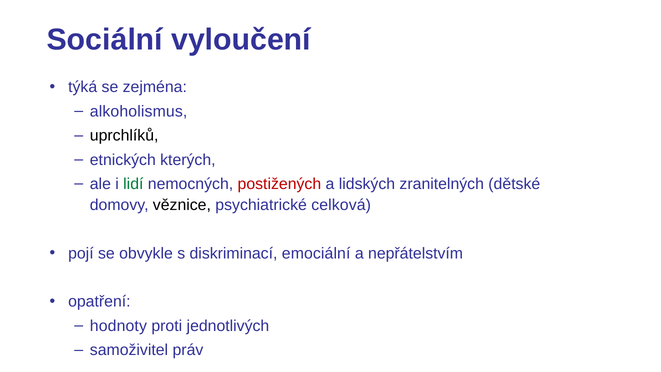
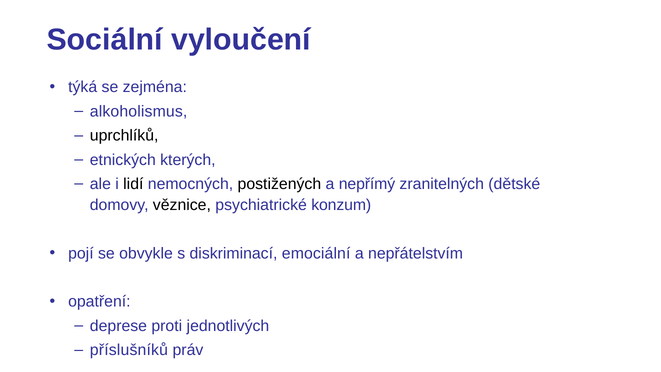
lidí colour: green -> black
postižených colour: red -> black
lidských: lidských -> nepřímý
celková: celková -> konzum
hodnoty: hodnoty -> deprese
samoživitel: samoživitel -> příslušníků
